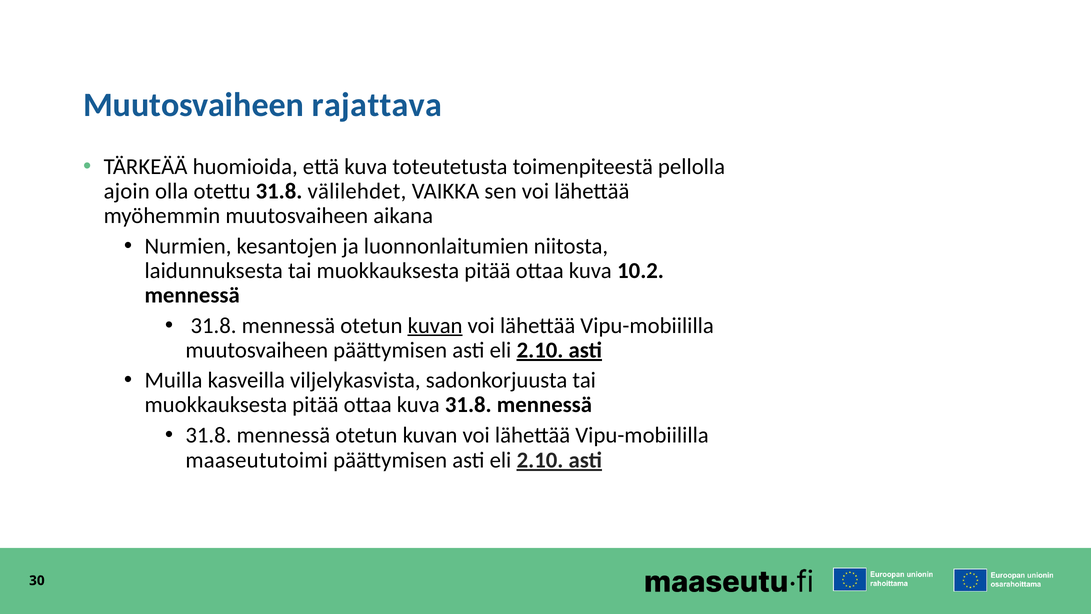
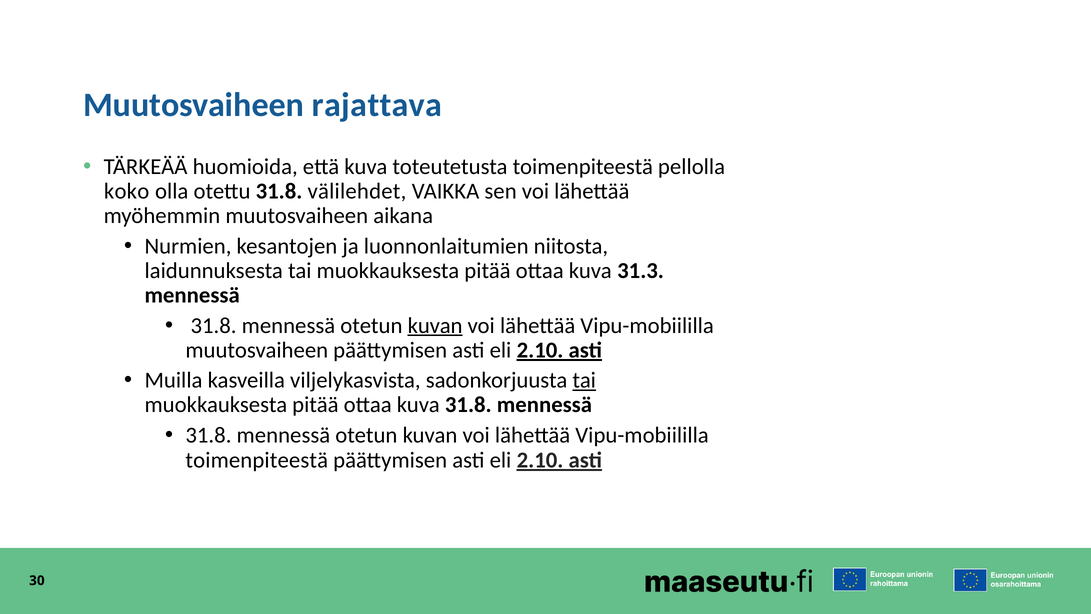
ajoin: ajoin -> koko
10.2: 10.2 -> 31.3
tai at (584, 380) underline: none -> present
maaseututoimi at (257, 460): maaseututoimi -> toimenpiteestä
